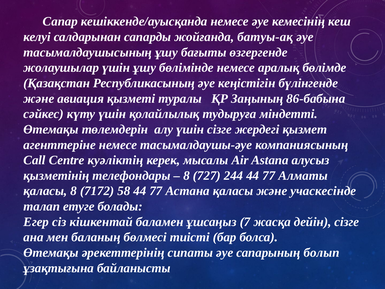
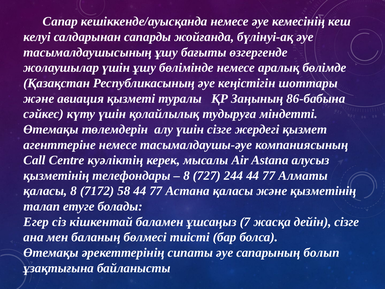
батуы-ақ: батуы-ақ -> бүлінуі-ақ
бүлінгенде: бүлінгенде -> шоттары
және учаскесінде: учаскесінде -> қызметінің
